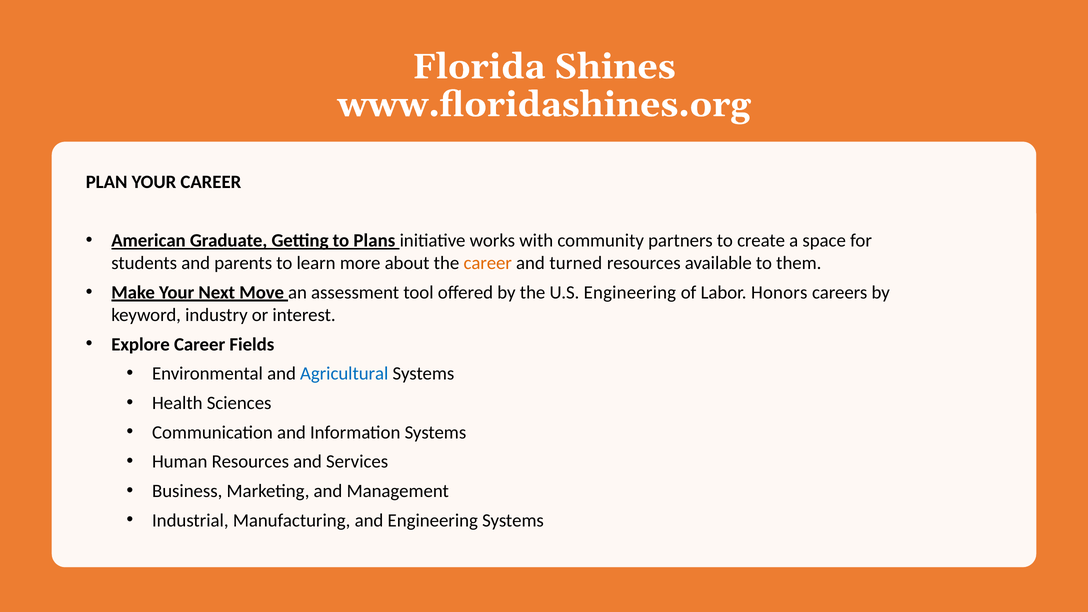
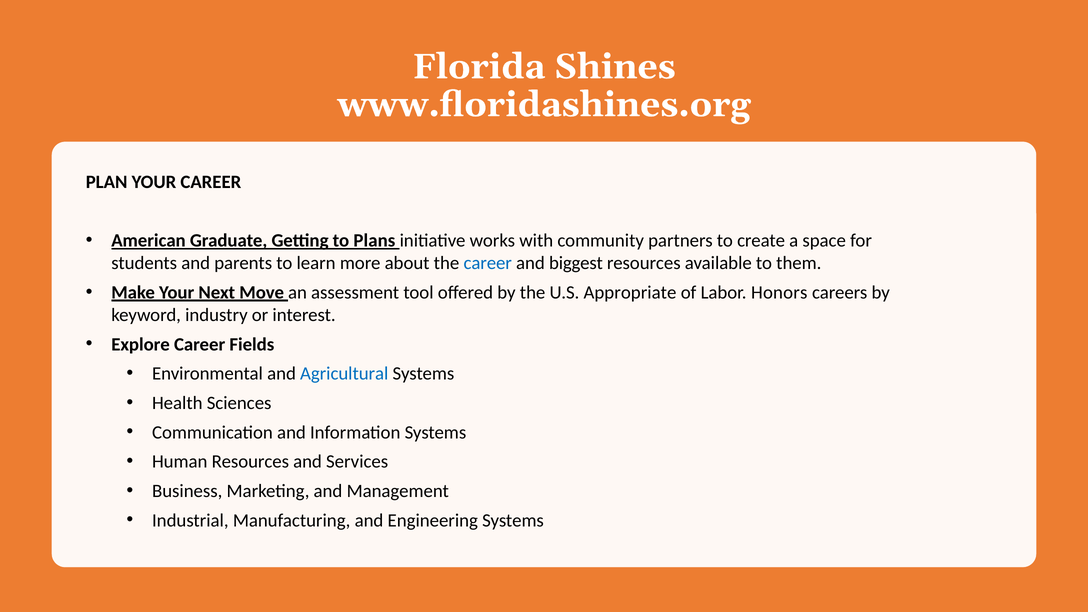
career at (488, 263) colour: orange -> blue
turned: turned -> biggest
U.S Engineering: Engineering -> Appropriate
